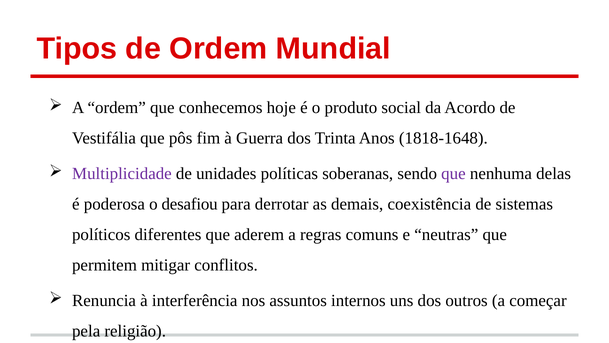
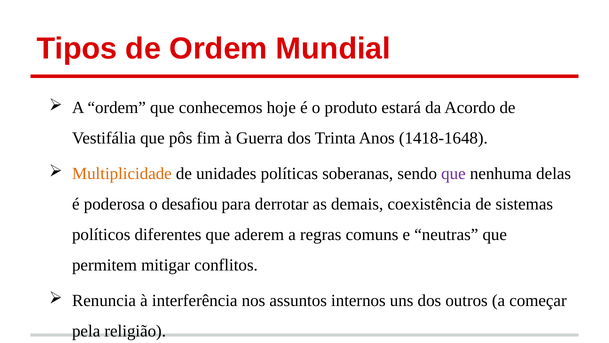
social: social -> estará
1818-1648: 1818-1648 -> 1418-1648
Multiplicidade colour: purple -> orange
